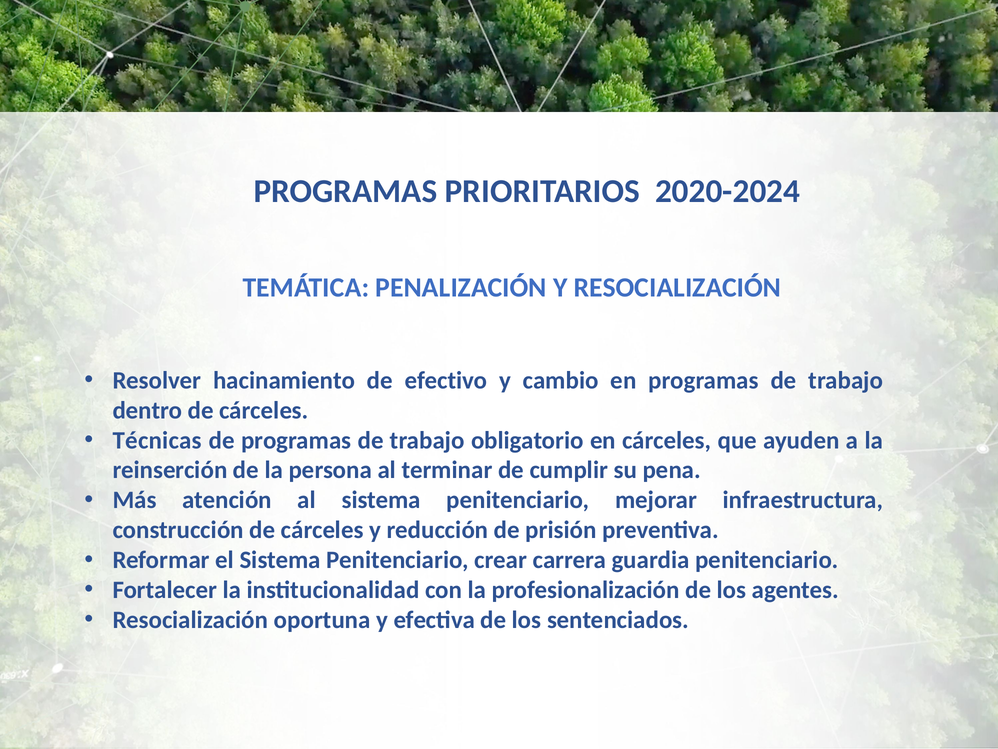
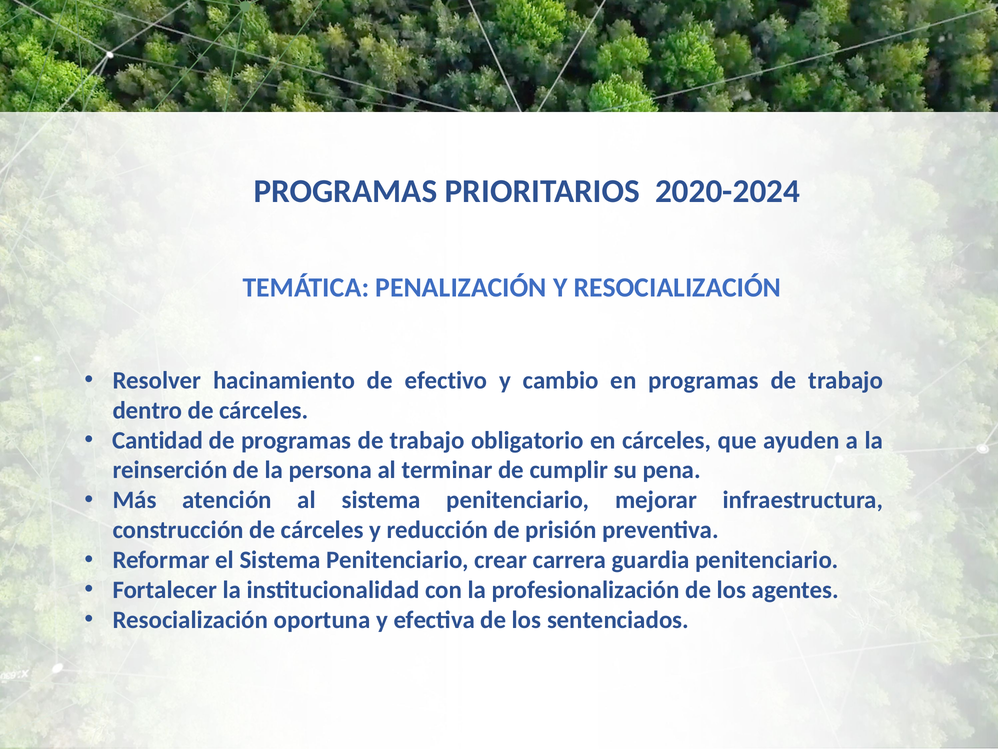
Técnicas: Técnicas -> Cantidad
